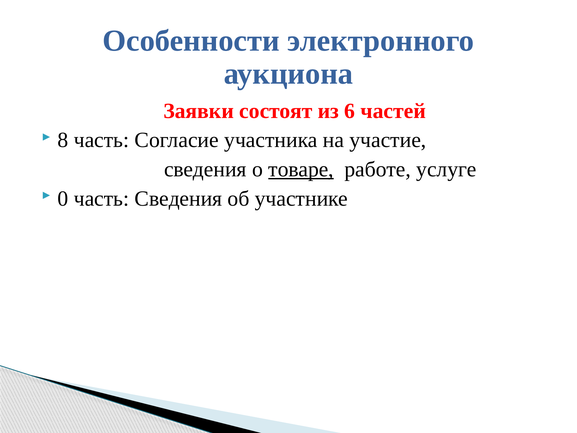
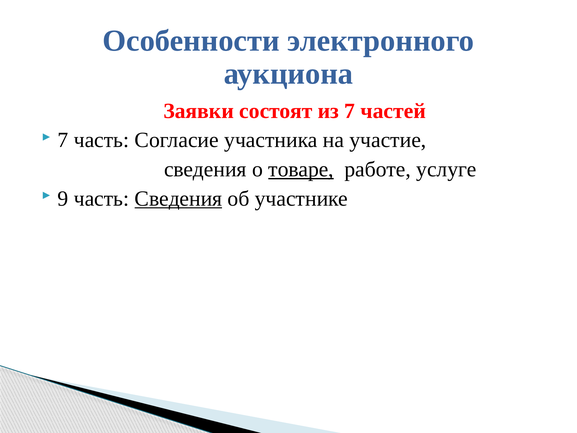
из 6: 6 -> 7
8 at (63, 140): 8 -> 7
0: 0 -> 9
Сведения at (178, 198) underline: none -> present
